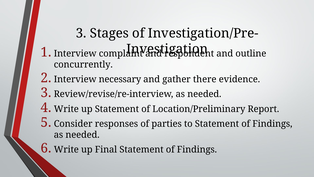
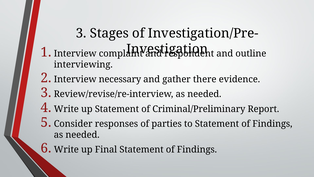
concurrently: concurrently -> interviewing
Location/Preliminary: Location/Preliminary -> Criminal/Preliminary
